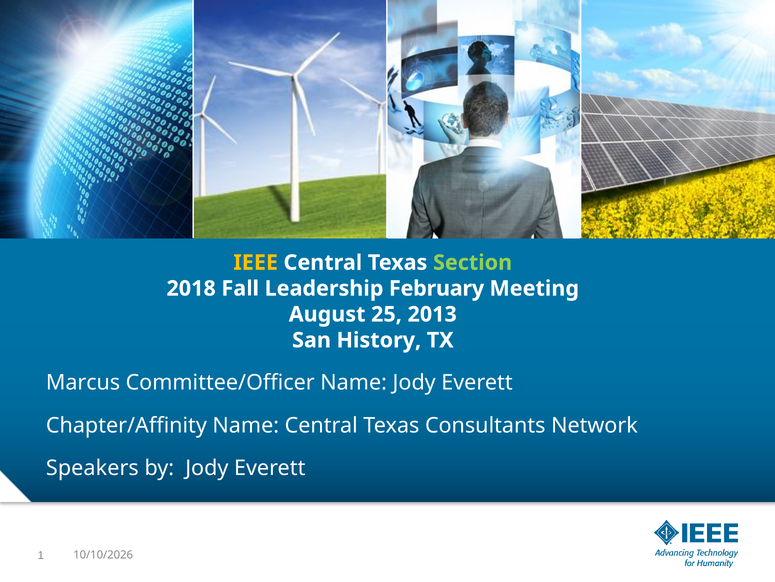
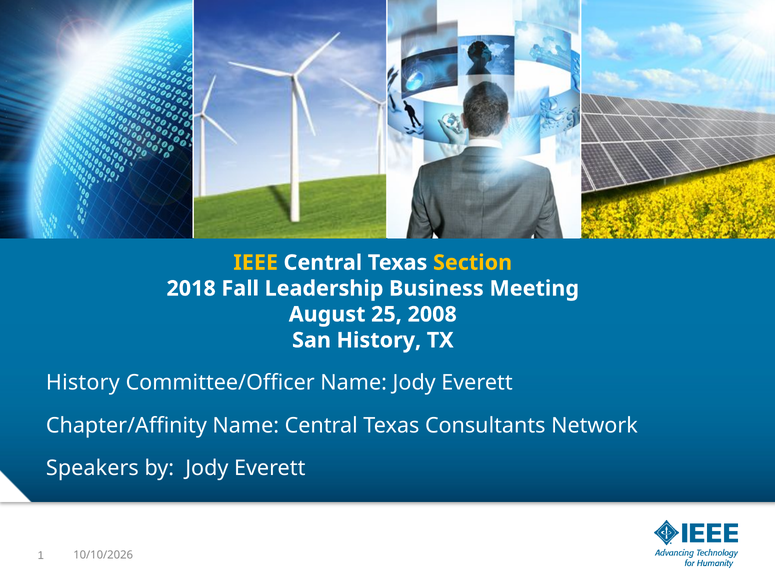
Section colour: light green -> yellow
February: February -> Business
2013: 2013 -> 2008
Marcus at (83, 382): Marcus -> History
